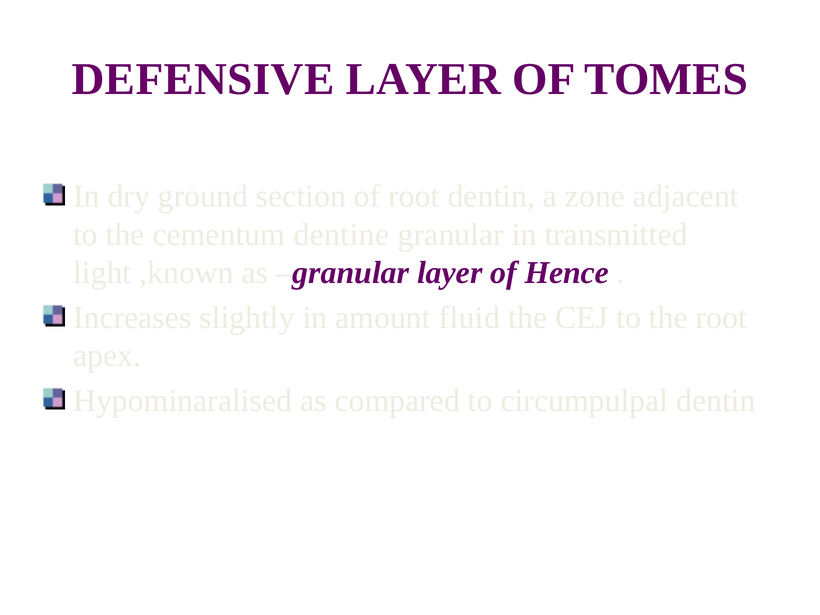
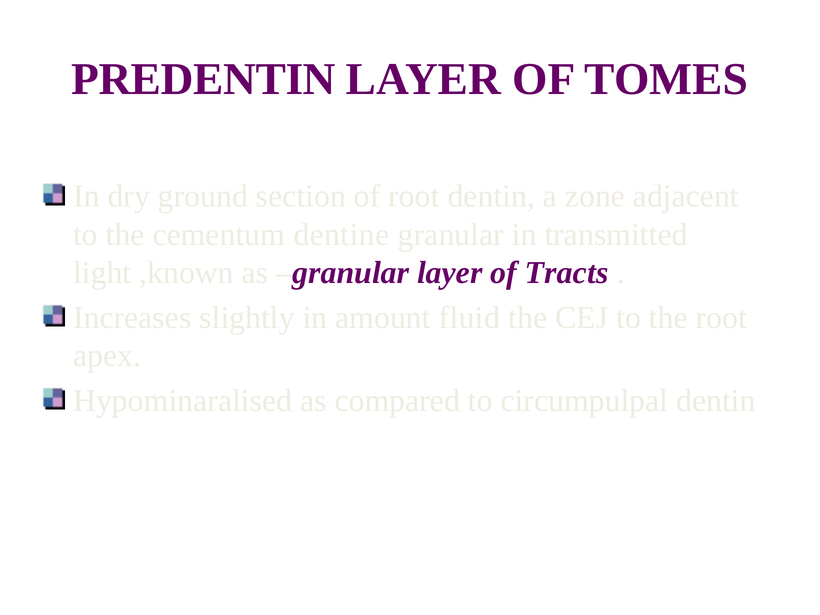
DEFENSIVE: DEFENSIVE -> PREDENTIN
Hence: Hence -> Tracts
